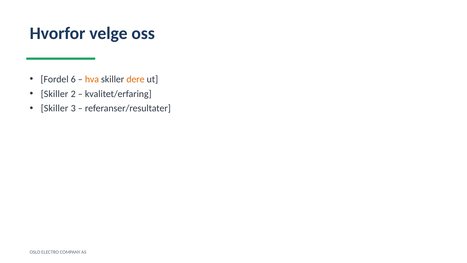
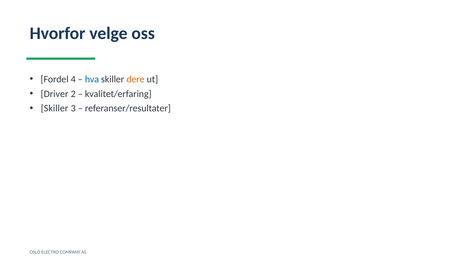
6: 6 -> 4
hva colour: orange -> blue
Skiller at (55, 94): Skiller -> Driver
